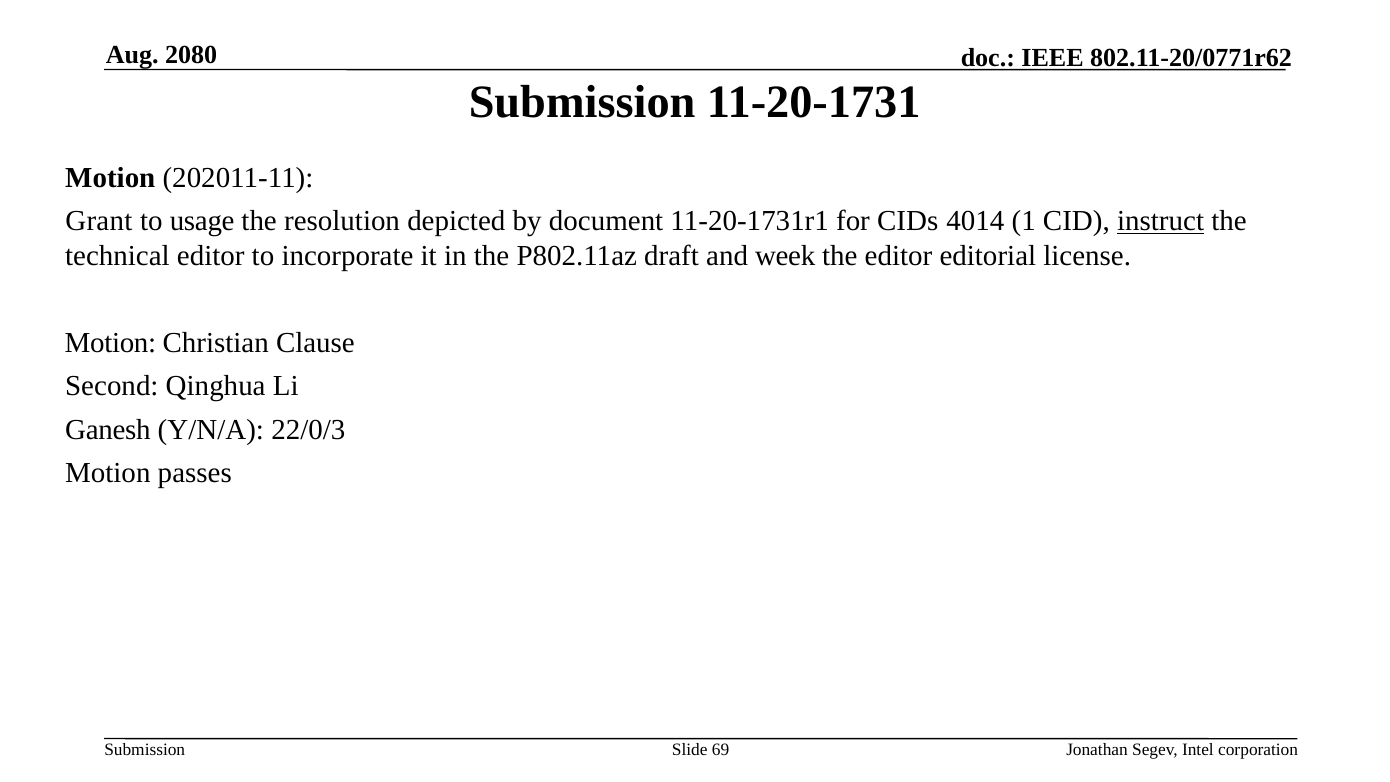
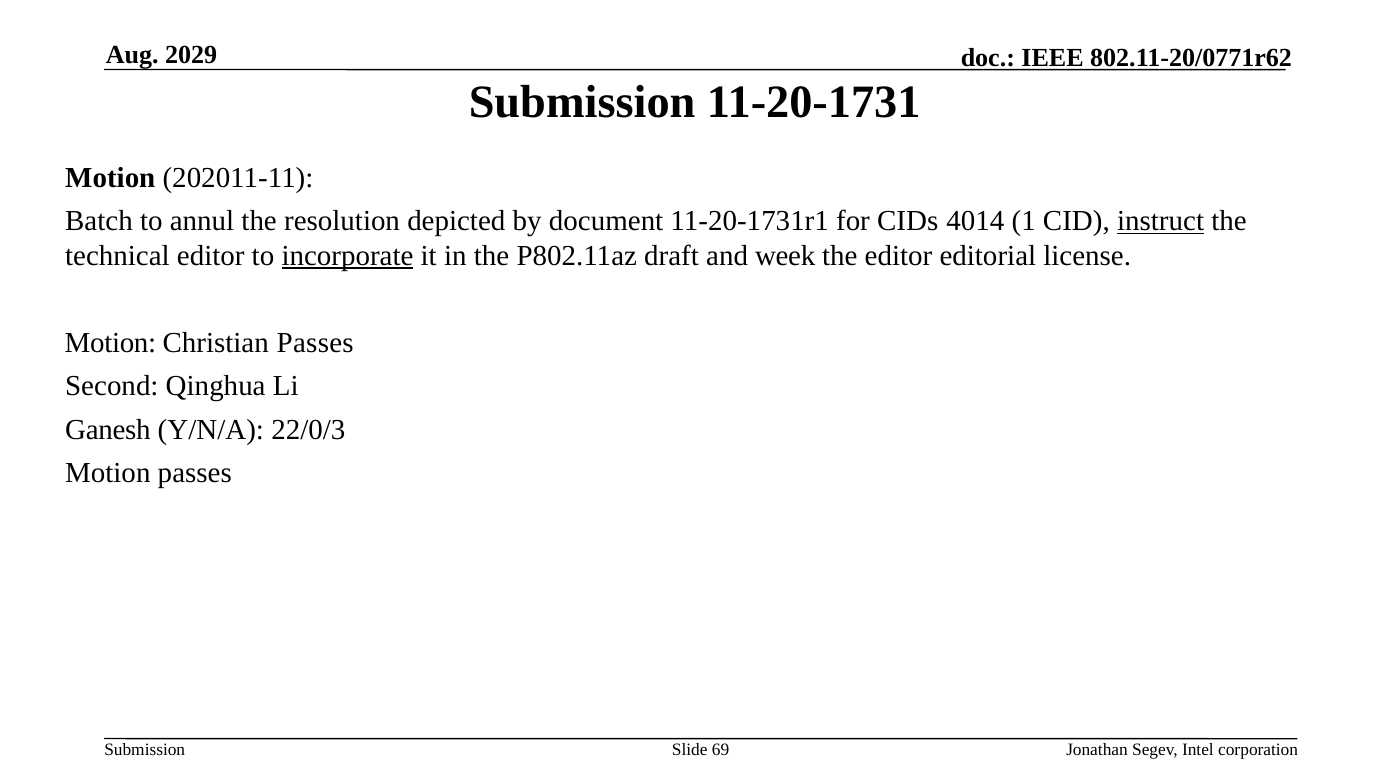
2080: 2080 -> 2029
Grant: Grant -> Batch
usage: usage -> annul
incorporate underline: none -> present
Christian Clause: Clause -> Passes
